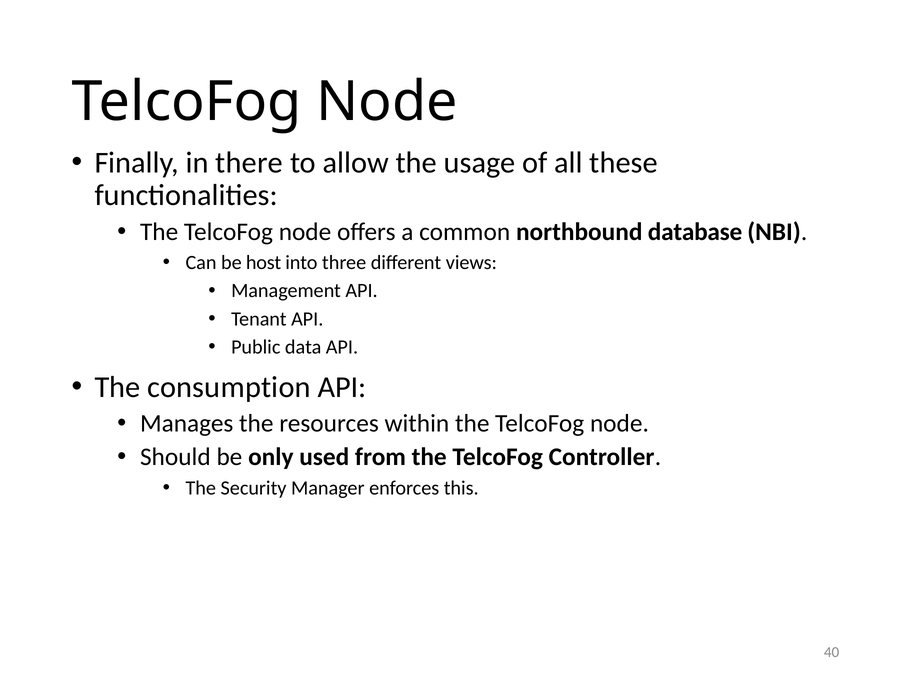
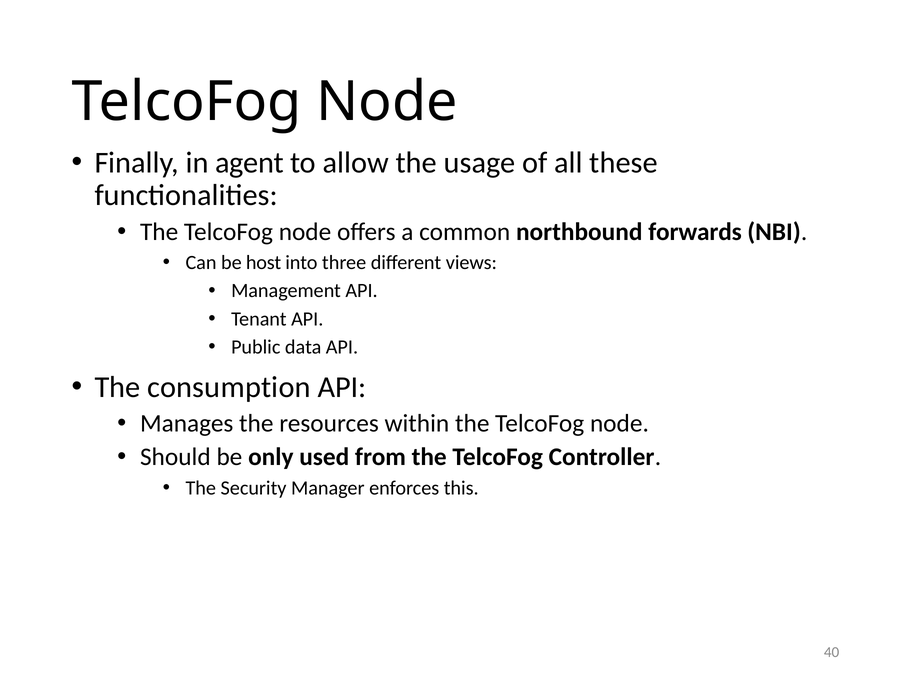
there: there -> agent
database: database -> forwards
